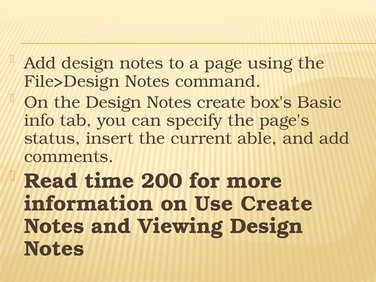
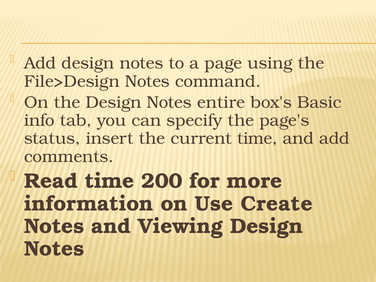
Notes create: create -> entire
current able: able -> time
